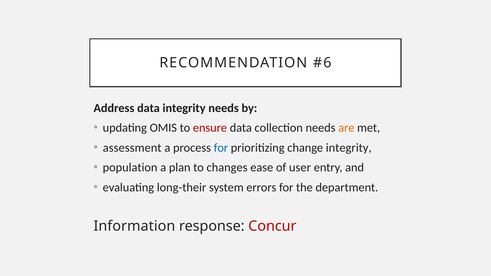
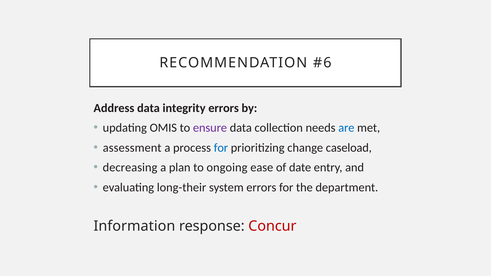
integrity needs: needs -> errors
ensure colour: red -> purple
are colour: orange -> blue
change integrity: integrity -> caseload
population: population -> decreasing
changes: changes -> ongoing
user: user -> date
